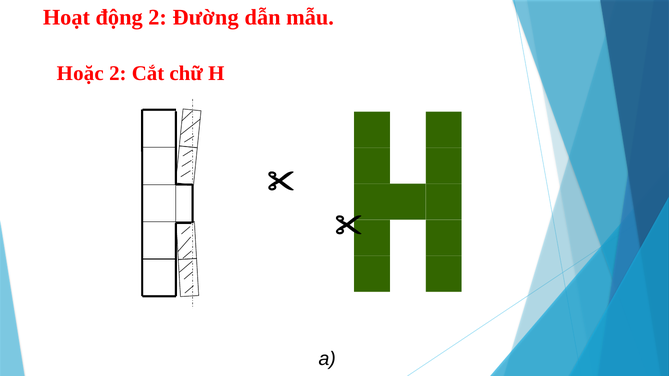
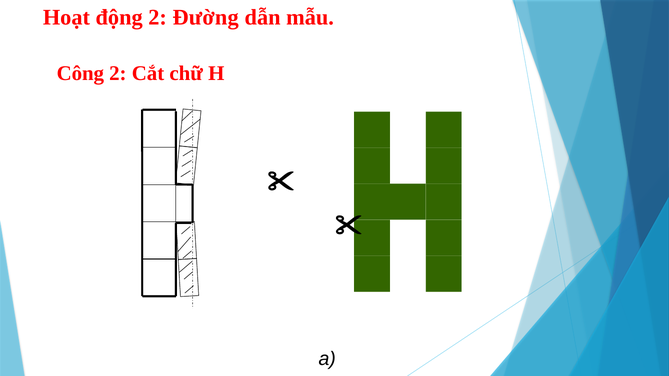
Hoặc: Hoặc -> Công
